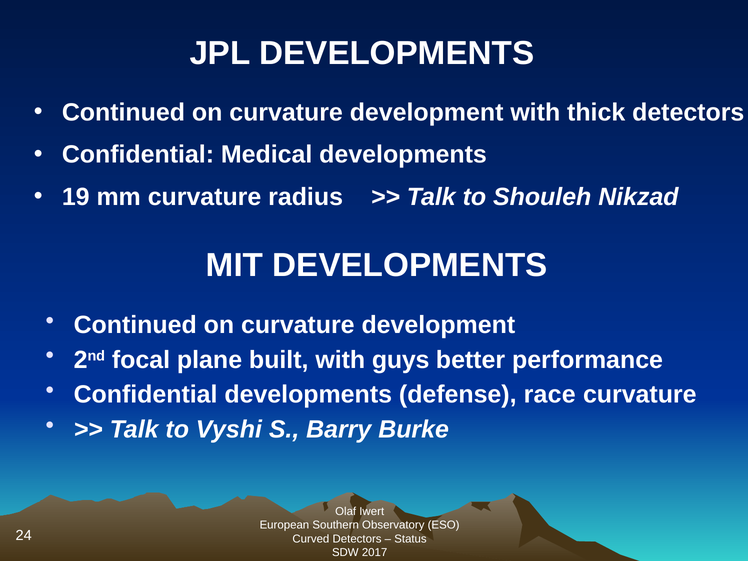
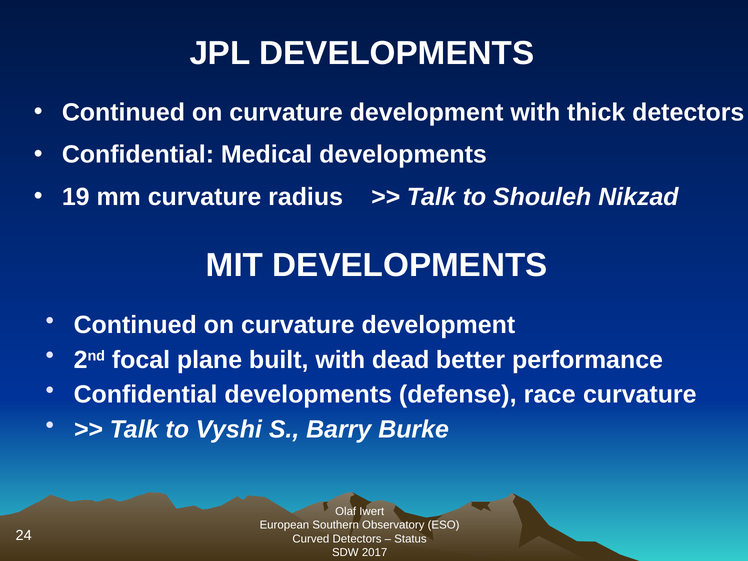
guys: guys -> dead
